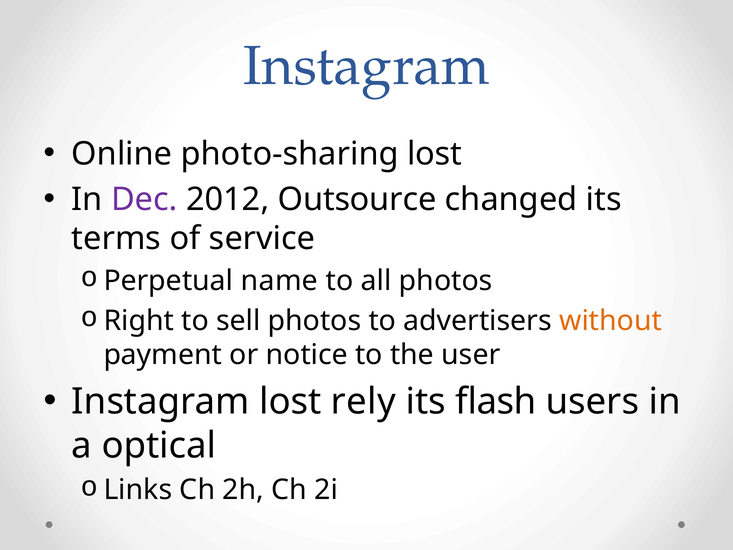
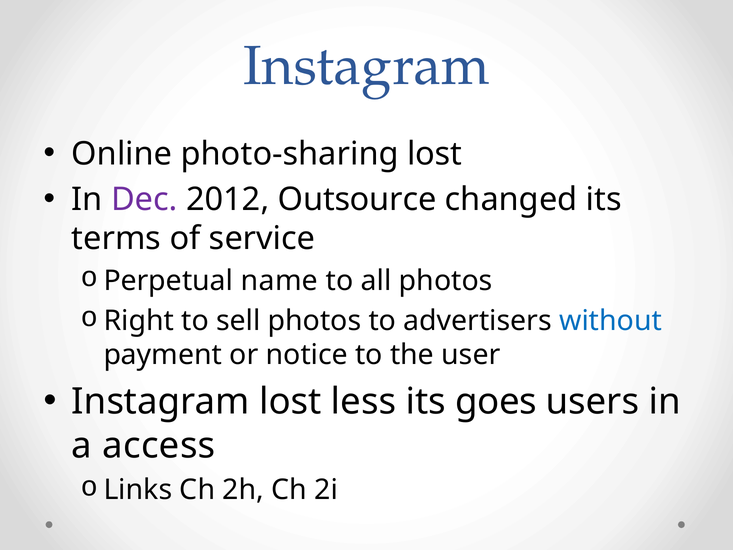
without colour: orange -> blue
rely: rely -> less
flash: flash -> goes
optical: optical -> access
